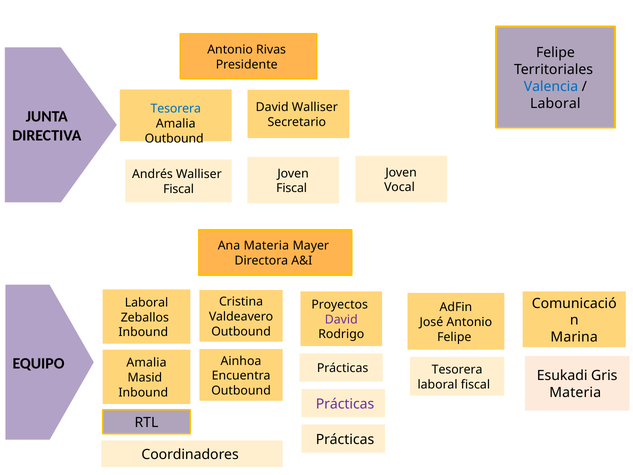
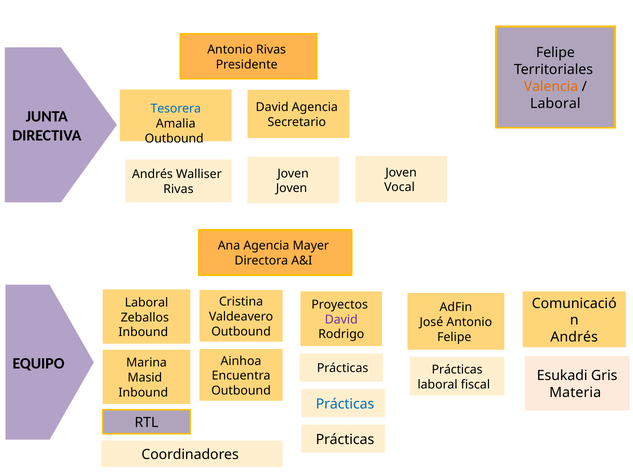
Valencia colour: blue -> orange
David Walliser: Walliser -> Agencia
Fiscal at (292, 188): Fiscal -> Joven
Fiscal at (179, 189): Fiscal -> Rivas
Ana Materia: Materia -> Agencia
Marina at (574, 337): Marina -> Andrés
Amalia at (146, 363): Amalia -> Marina
Tesorera at (457, 369): Tesorera -> Prácticas
Prácticas at (345, 404) colour: purple -> blue
